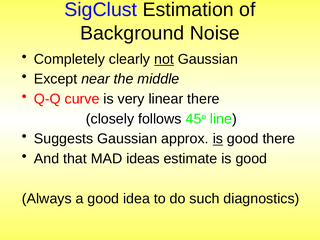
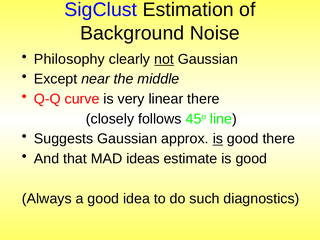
Completely: Completely -> Philosophy
